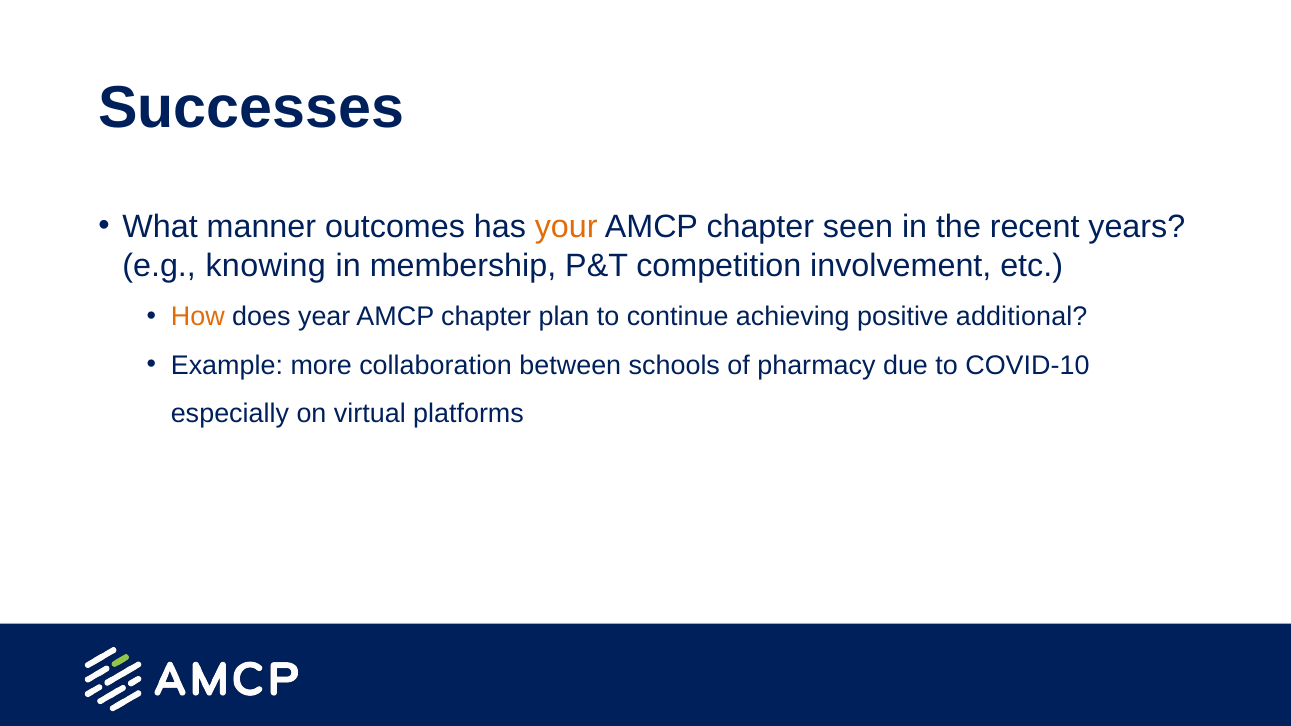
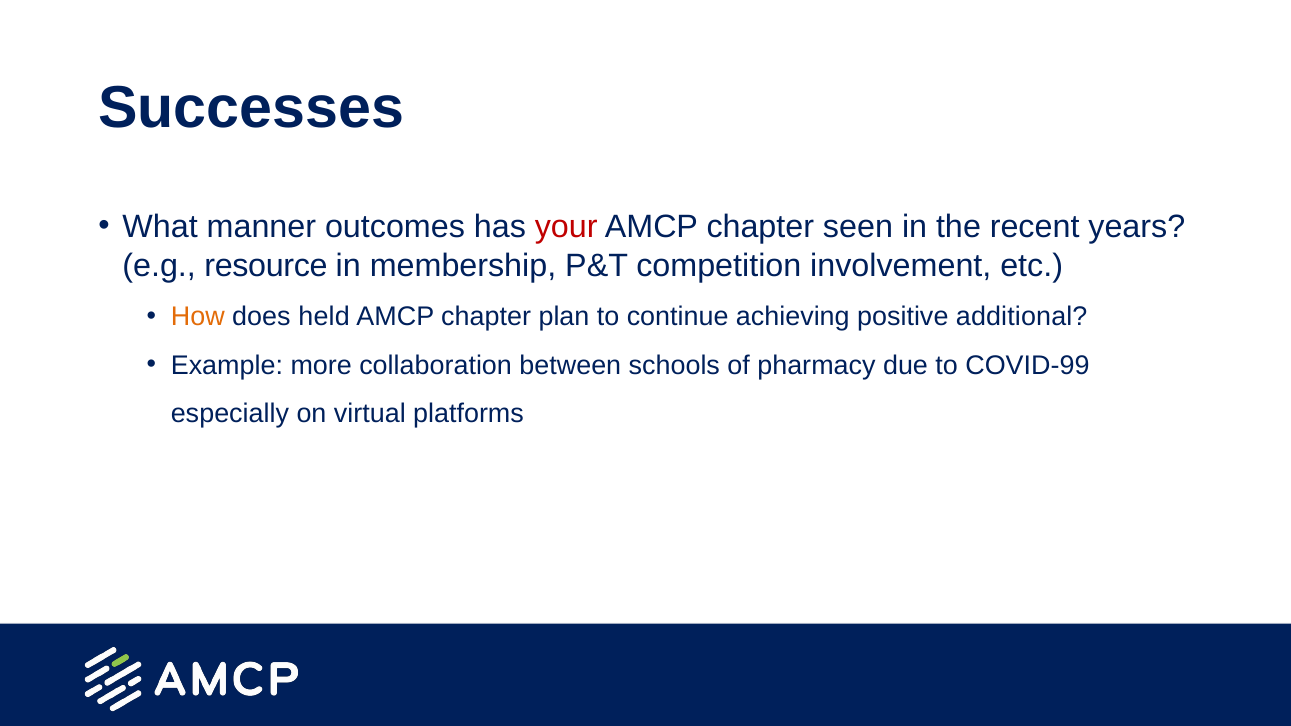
your colour: orange -> red
knowing: knowing -> resource
year: year -> held
COVID-10: COVID-10 -> COVID-99
